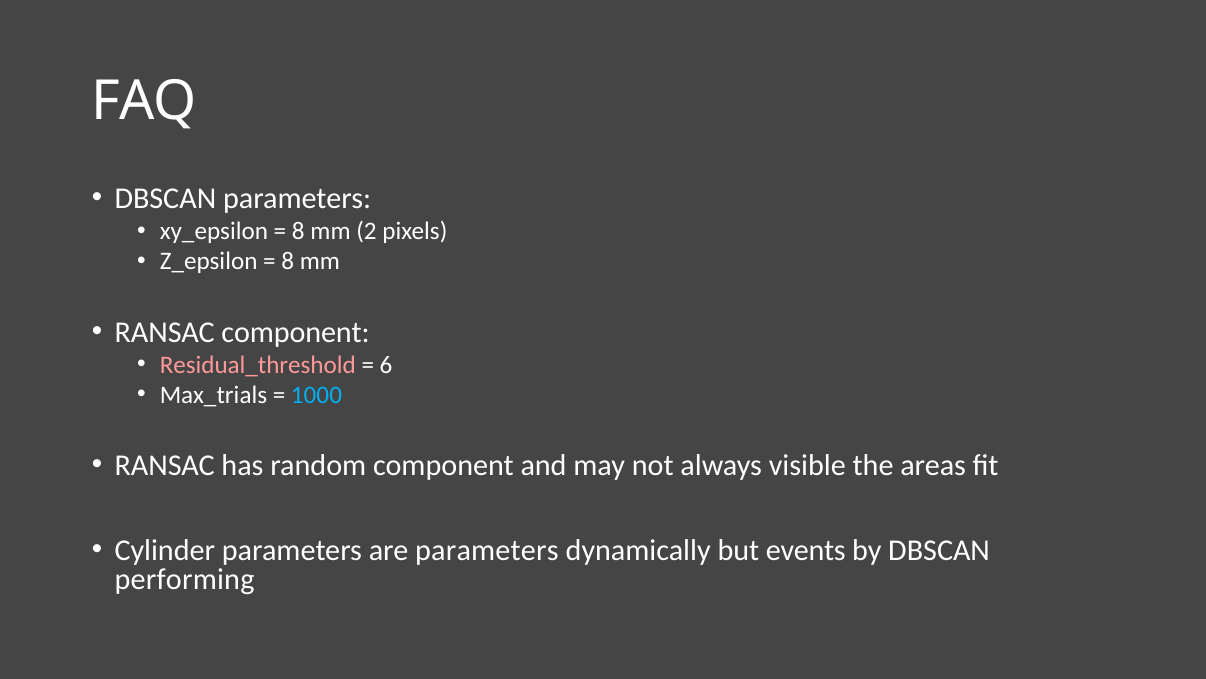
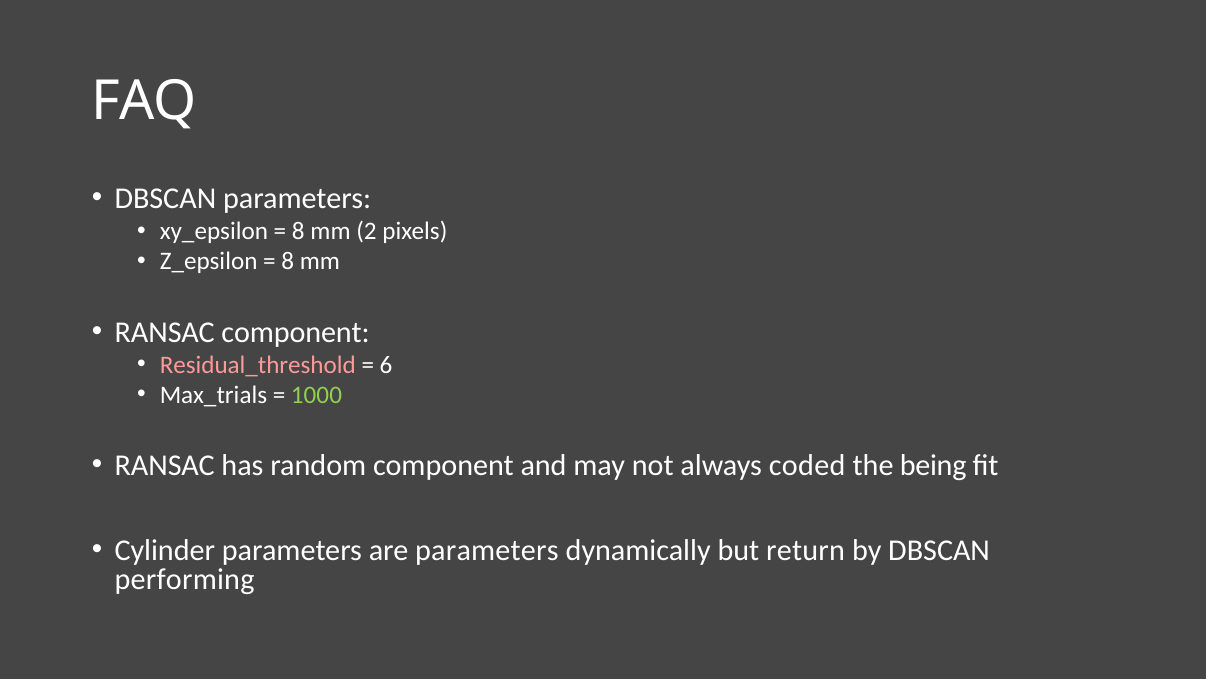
1000 colour: light blue -> light green
visible: visible -> coded
areas: areas -> being
events: events -> return
